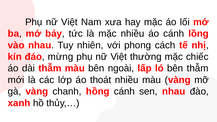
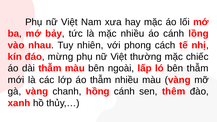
áo thoát: thoát -> thẫm
sen nhau: nhau -> thêm
